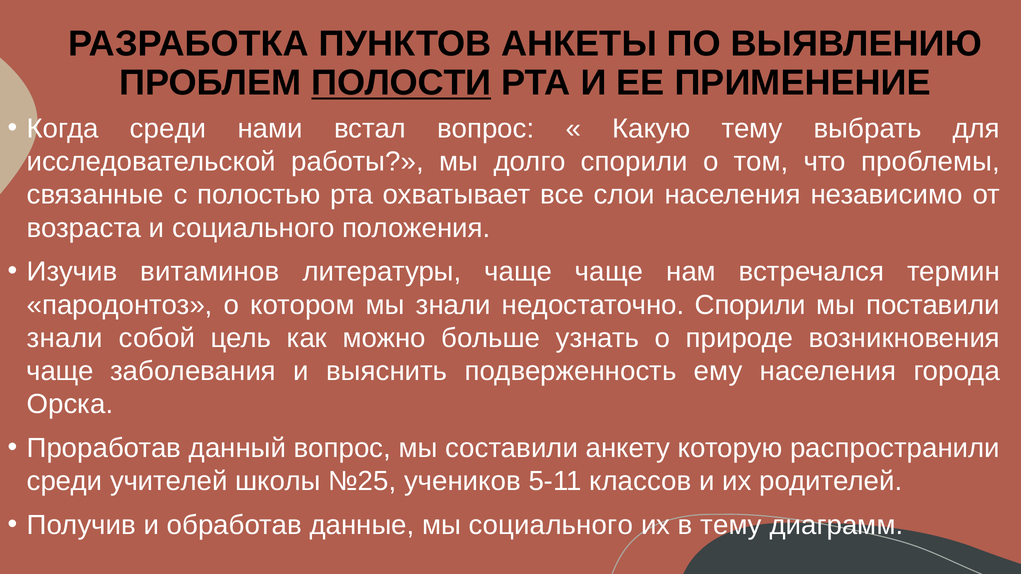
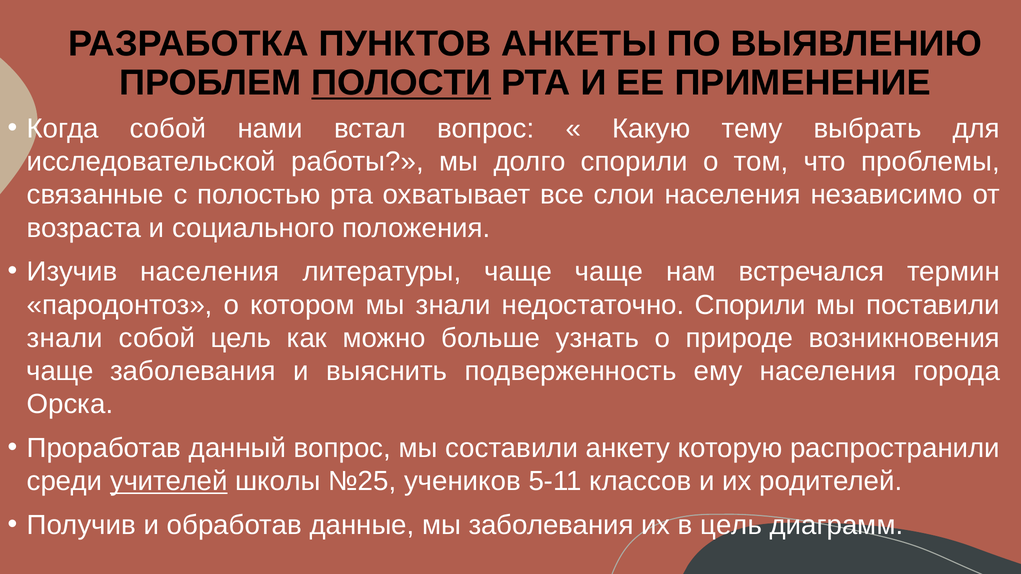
Когда среди: среди -> собой
Изучив витаминов: витаминов -> населения
учителей underline: none -> present
мы социального: социального -> заболевания
в тему: тему -> цель
